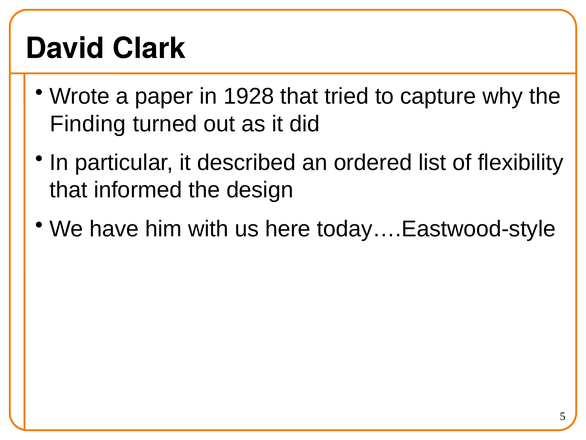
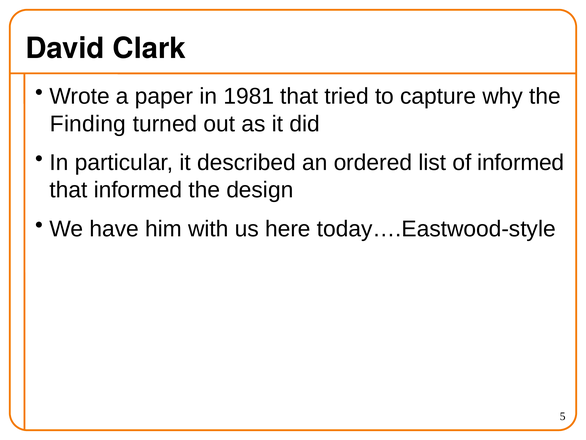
1928: 1928 -> 1981
of flexibility: flexibility -> informed
